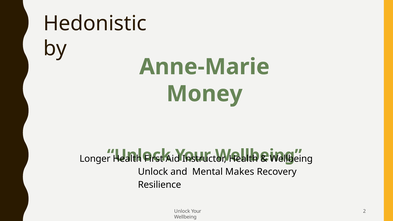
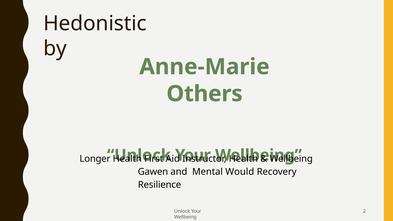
Money: Money -> Others
Unlock at (153, 172): Unlock -> Gawen
Makes: Makes -> Would
